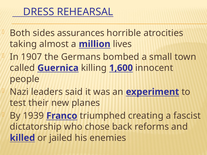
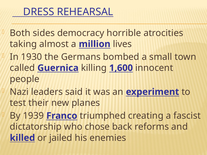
assurances: assurances -> democracy
1907: 1907 -> 1930
